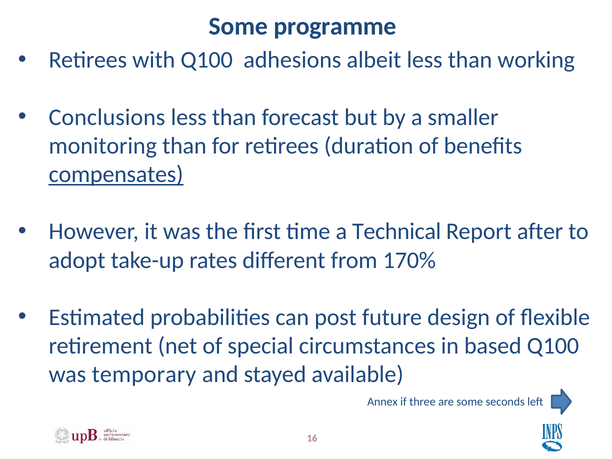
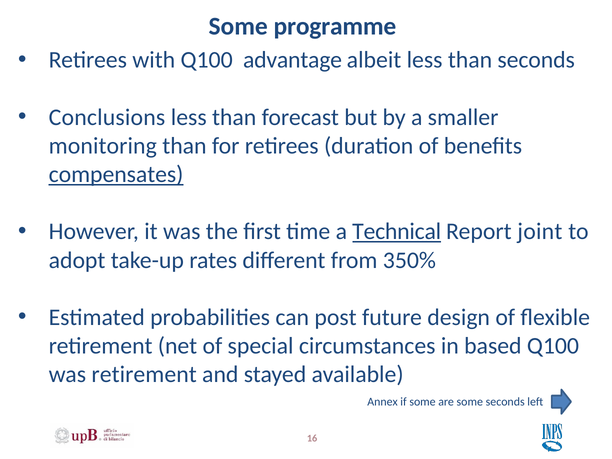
adhesions: adhesions -> advantage
than working: working -> seconds
Technical underline: none -> present
after: after -> joint
170%: 170% -> 350%
was temporary: temporary -> retirement
if three: three -> some
